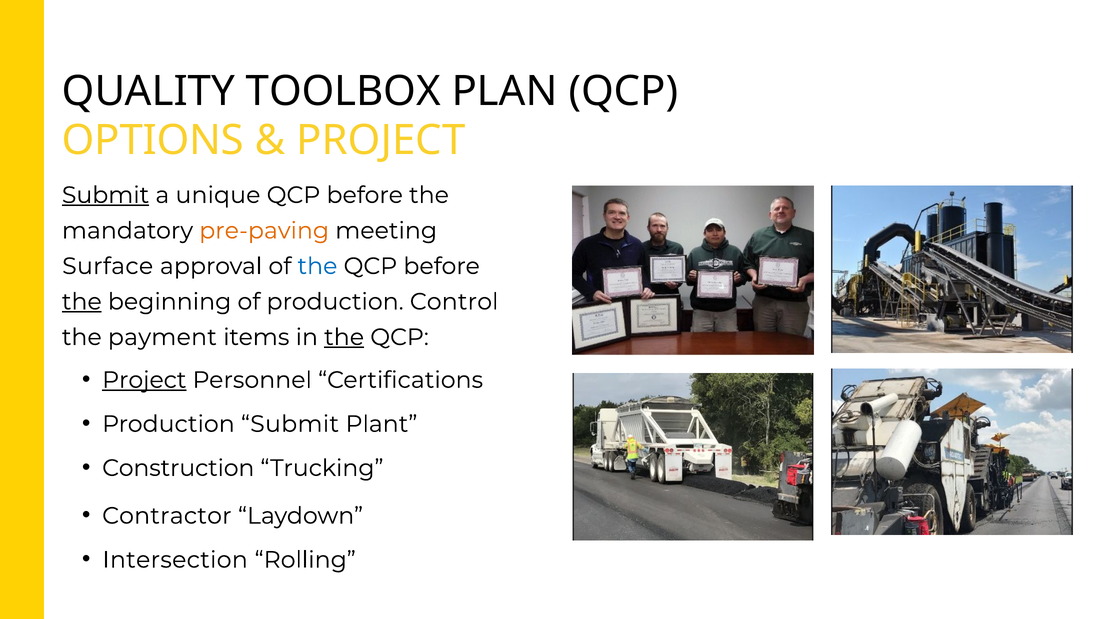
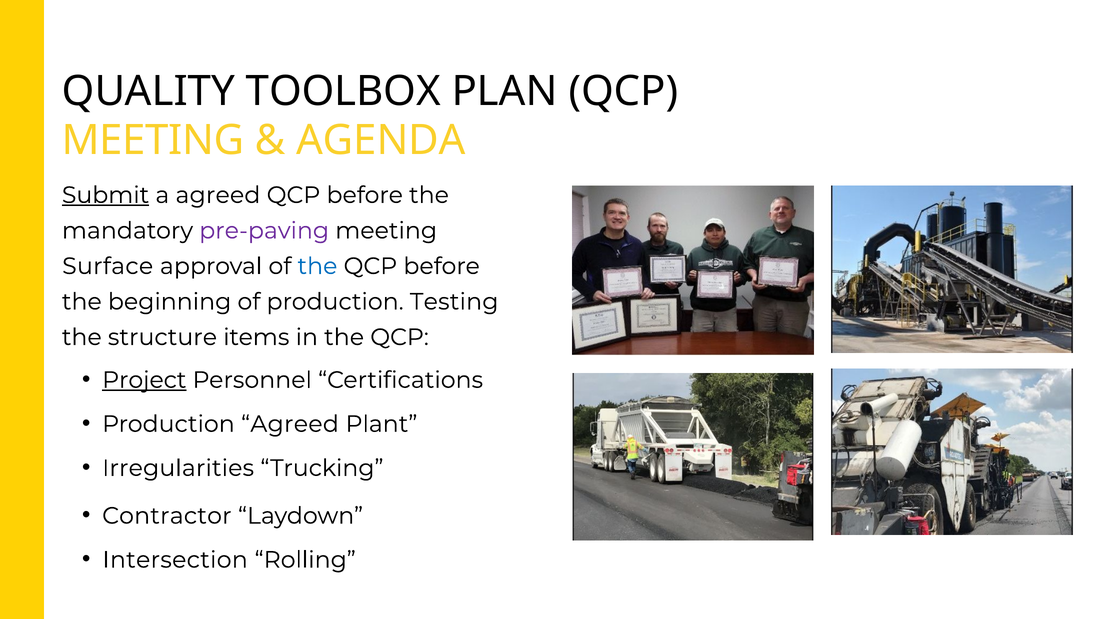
OPTIONS at (153, 140): OPTIONS -> MEETING
PROJECT at (381, 140): PROJECT -> AGENDA
a unique: unique -> agreed
pre-paving colour: orange -> purple
the at (82, 302) underline: present -> none
Control: Control -> Testing
payment: payment -> structure
the at (344, 337) underline: present -> none
Production Submit: Submit -> Agreed
Construction: Construction -> Irregularities
